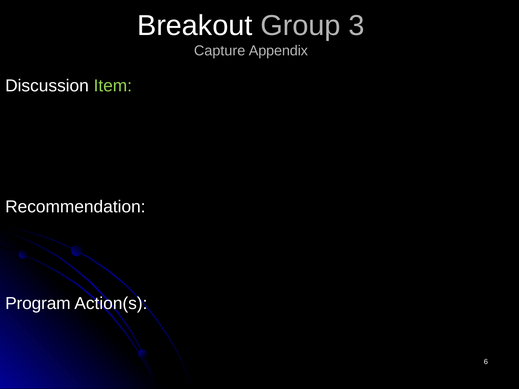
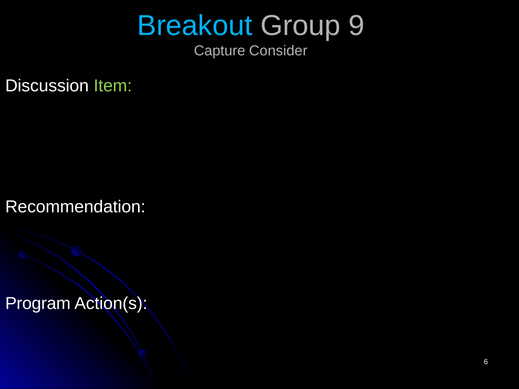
Breakout colour: white -> light blue
3: 3 -> 9
Appendix: Appendix -> Consider
